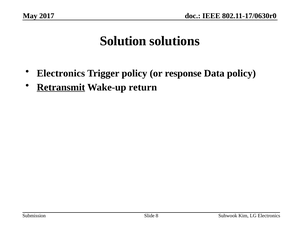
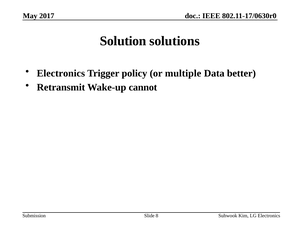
response: response -> multiple
Data policy: policy -> better
Retransmit underline: present -> none
return: return -> cannot
